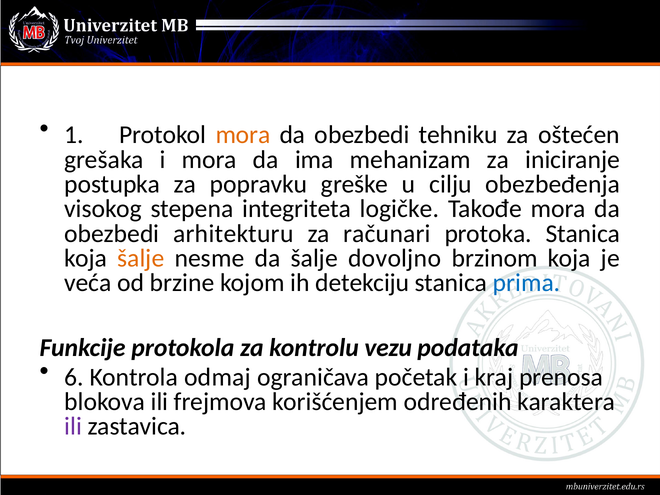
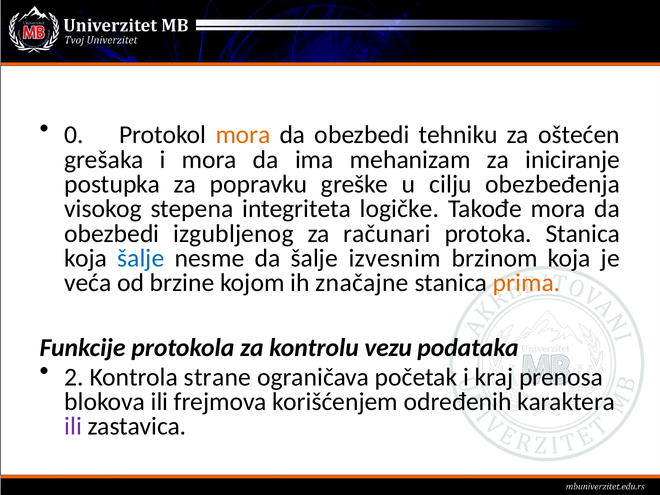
1: 1 -> 0
arhitekturu: arhitekturu -> izgubljenog
šalje at (141, 258) colour: orange -> blue
dovoljno: dovoljno -> izvesnim
detekciju: detekciju -> značajne
prima colour: blue -> orange
6: 6 -> 2
odmaj: odmaj -> strane
